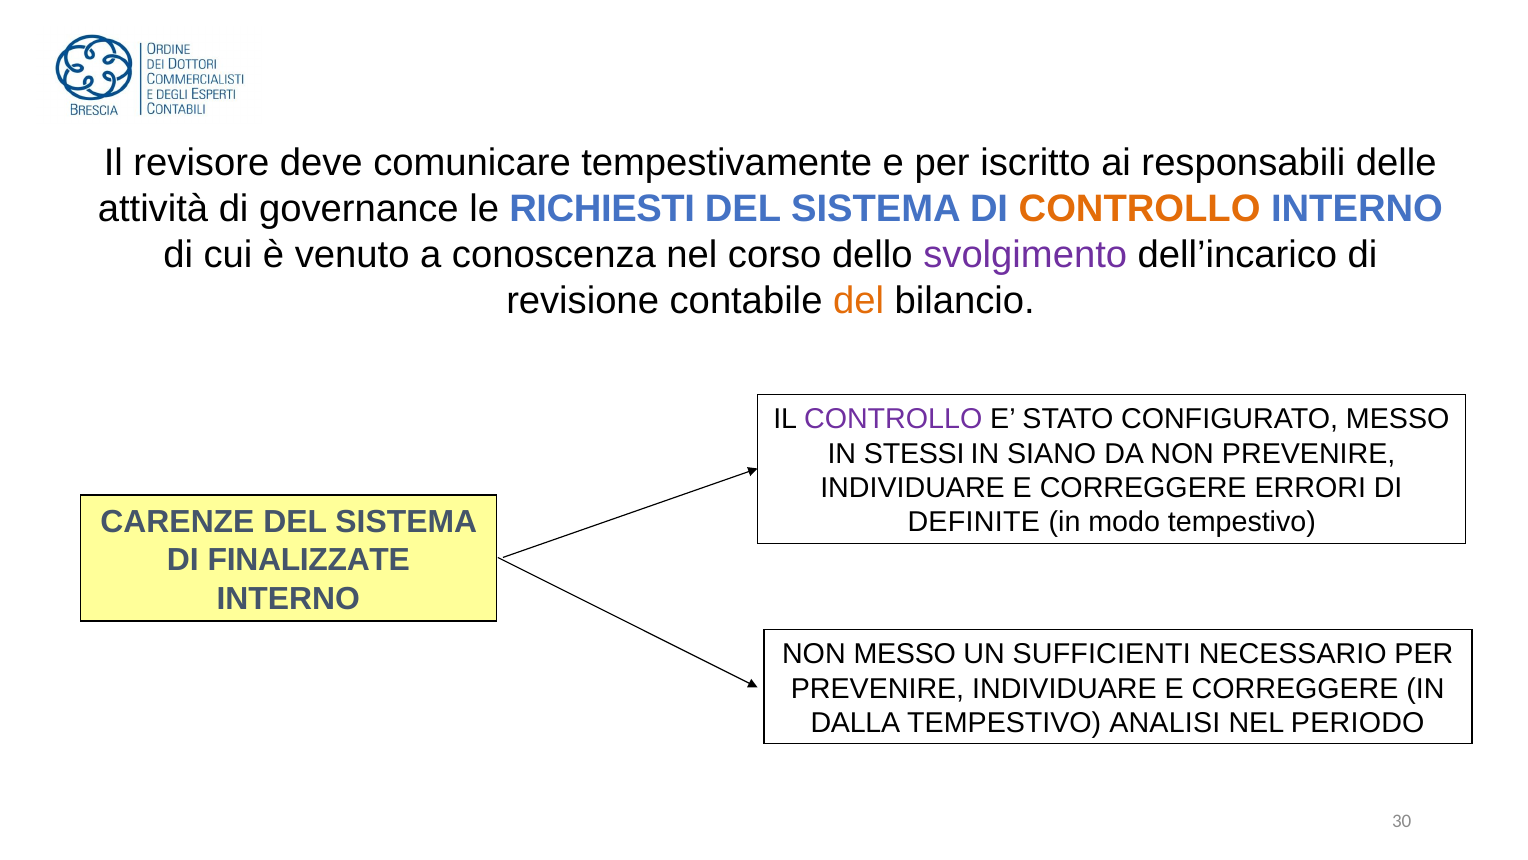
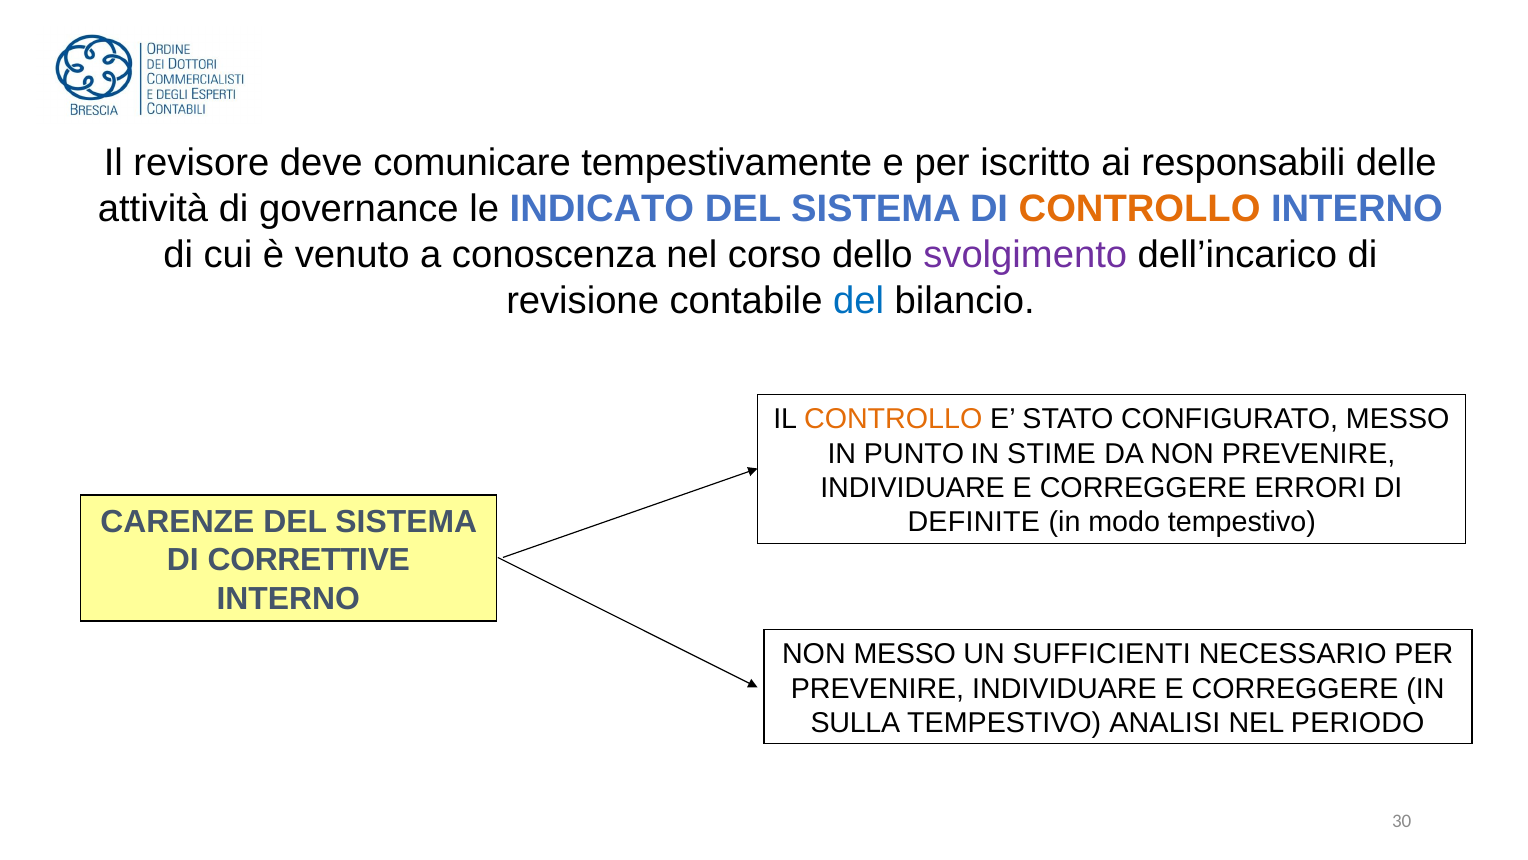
RICHIESTI: RICHIESTI -> INDICATO
del at (859, 301) colour: orange -> blue
CONTROLLO at (893, 419) colour: purple -> orange
STESSI: STESSI -> PUNTO
SIANO: SIANO -> STIME
FINALIZZATE: FINALIZZATE -> CORRETTIVE
DALLA: DALLA -> SULLA
